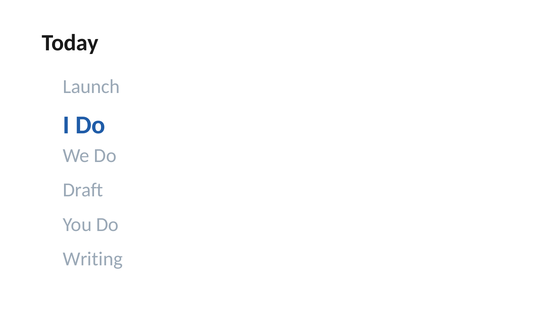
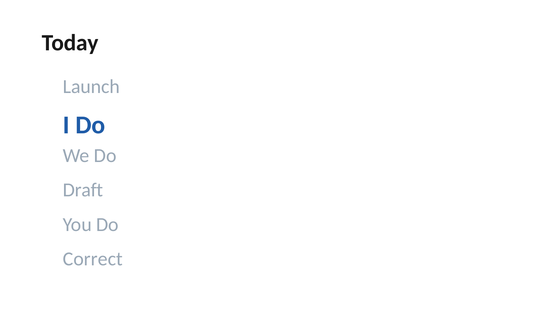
Writing: Writing -> Correct
